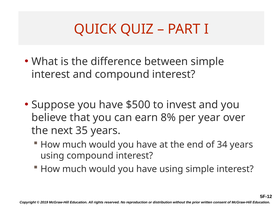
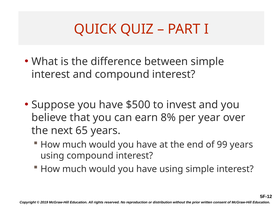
35: 35 -> 65
34: 34 -> 99
